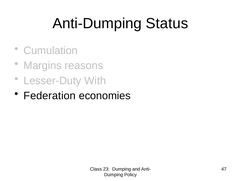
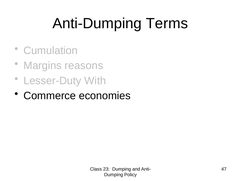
Status: Status -> Terms
Federation: Federation -> Commerce
